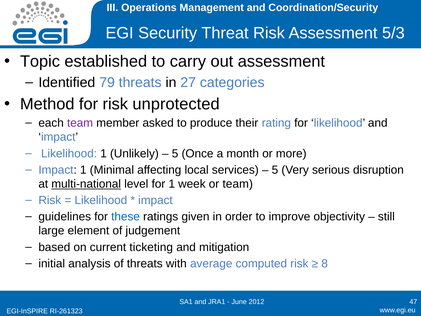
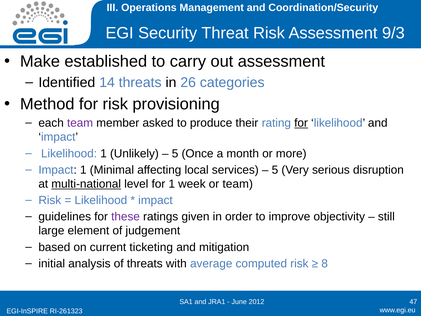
5/3: 5/3 -> 9/3
Topic: Topic -> Make
79: 79 -> 14
27: 27 -> 26
unprotected: unprotected -> provisioning
for at (301, 123) underline: none -> present
these colour: blue -> purple
